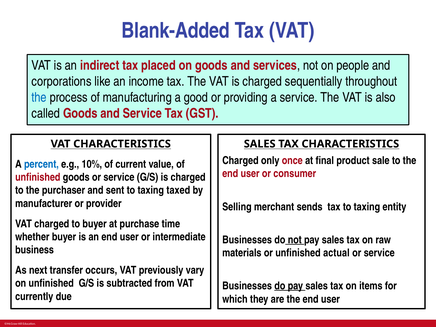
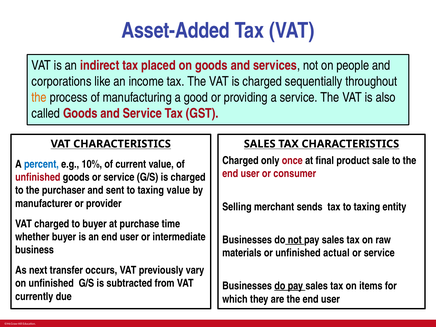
Blank-Added: Blank-Added -> Asset-Added
the at (39, 98) colour: blue -> orange
taxing taxed: taxed -> value
